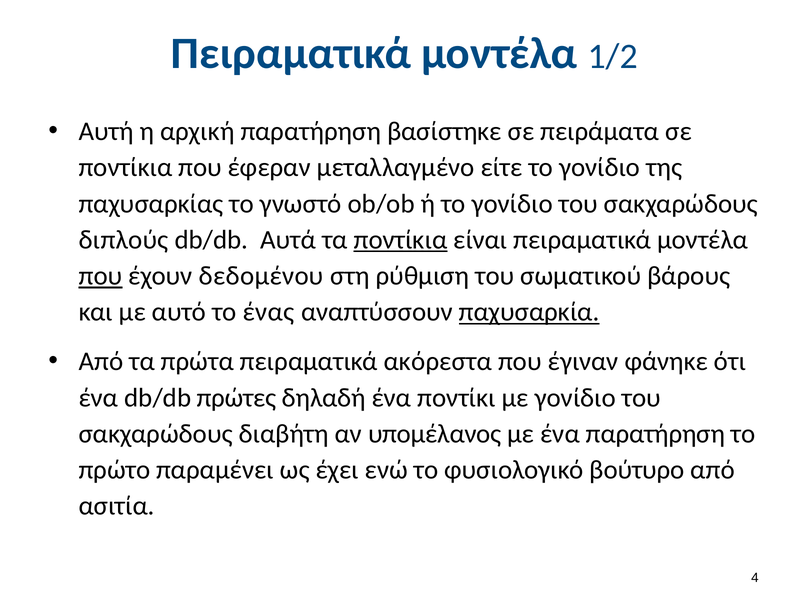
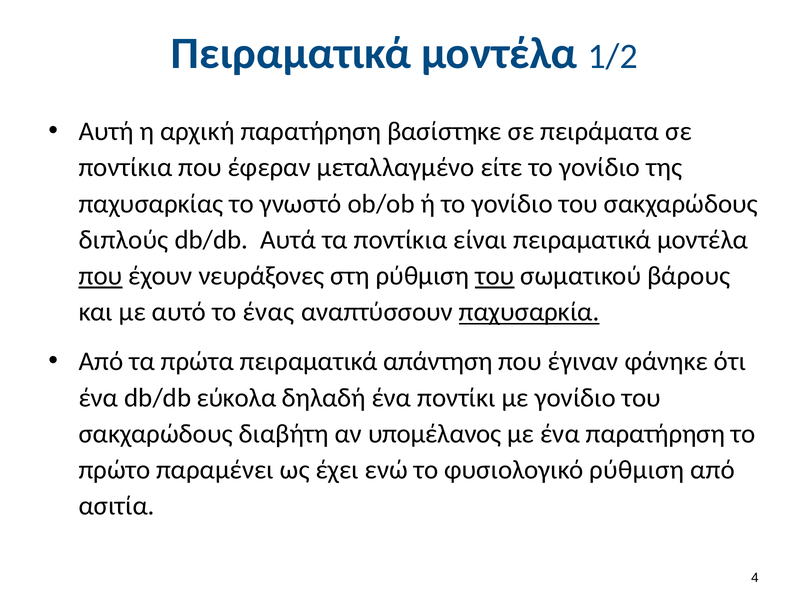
ποντίκια at (400, 240) underline: present -> none
δεδομένου: δεδομένου -> νευράξονες
του at (495, 276) underline: none -> present
ακόρεστα: ακόρεστα -> απάντηση
πρώτες: πρώτες -> εύκολα
φυσιολογικό βούτυρο: βούτυρο -> ρύθμιση
